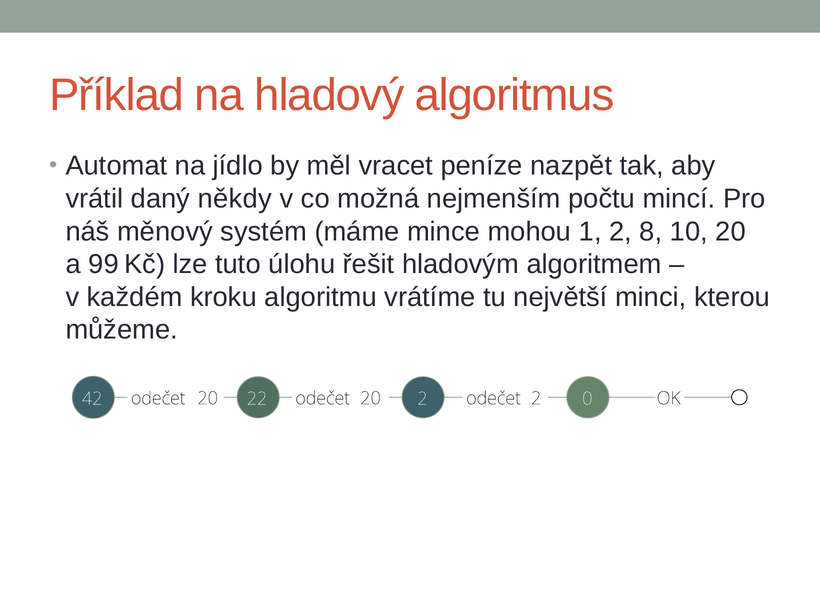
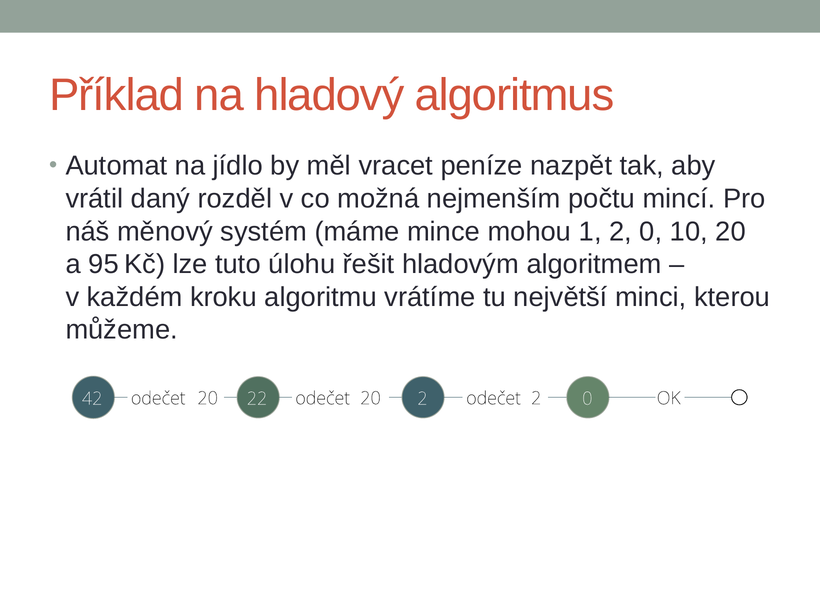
někdy: někdy -> rozděl
2 8: 8 -> 0
99: 99 -> 95
